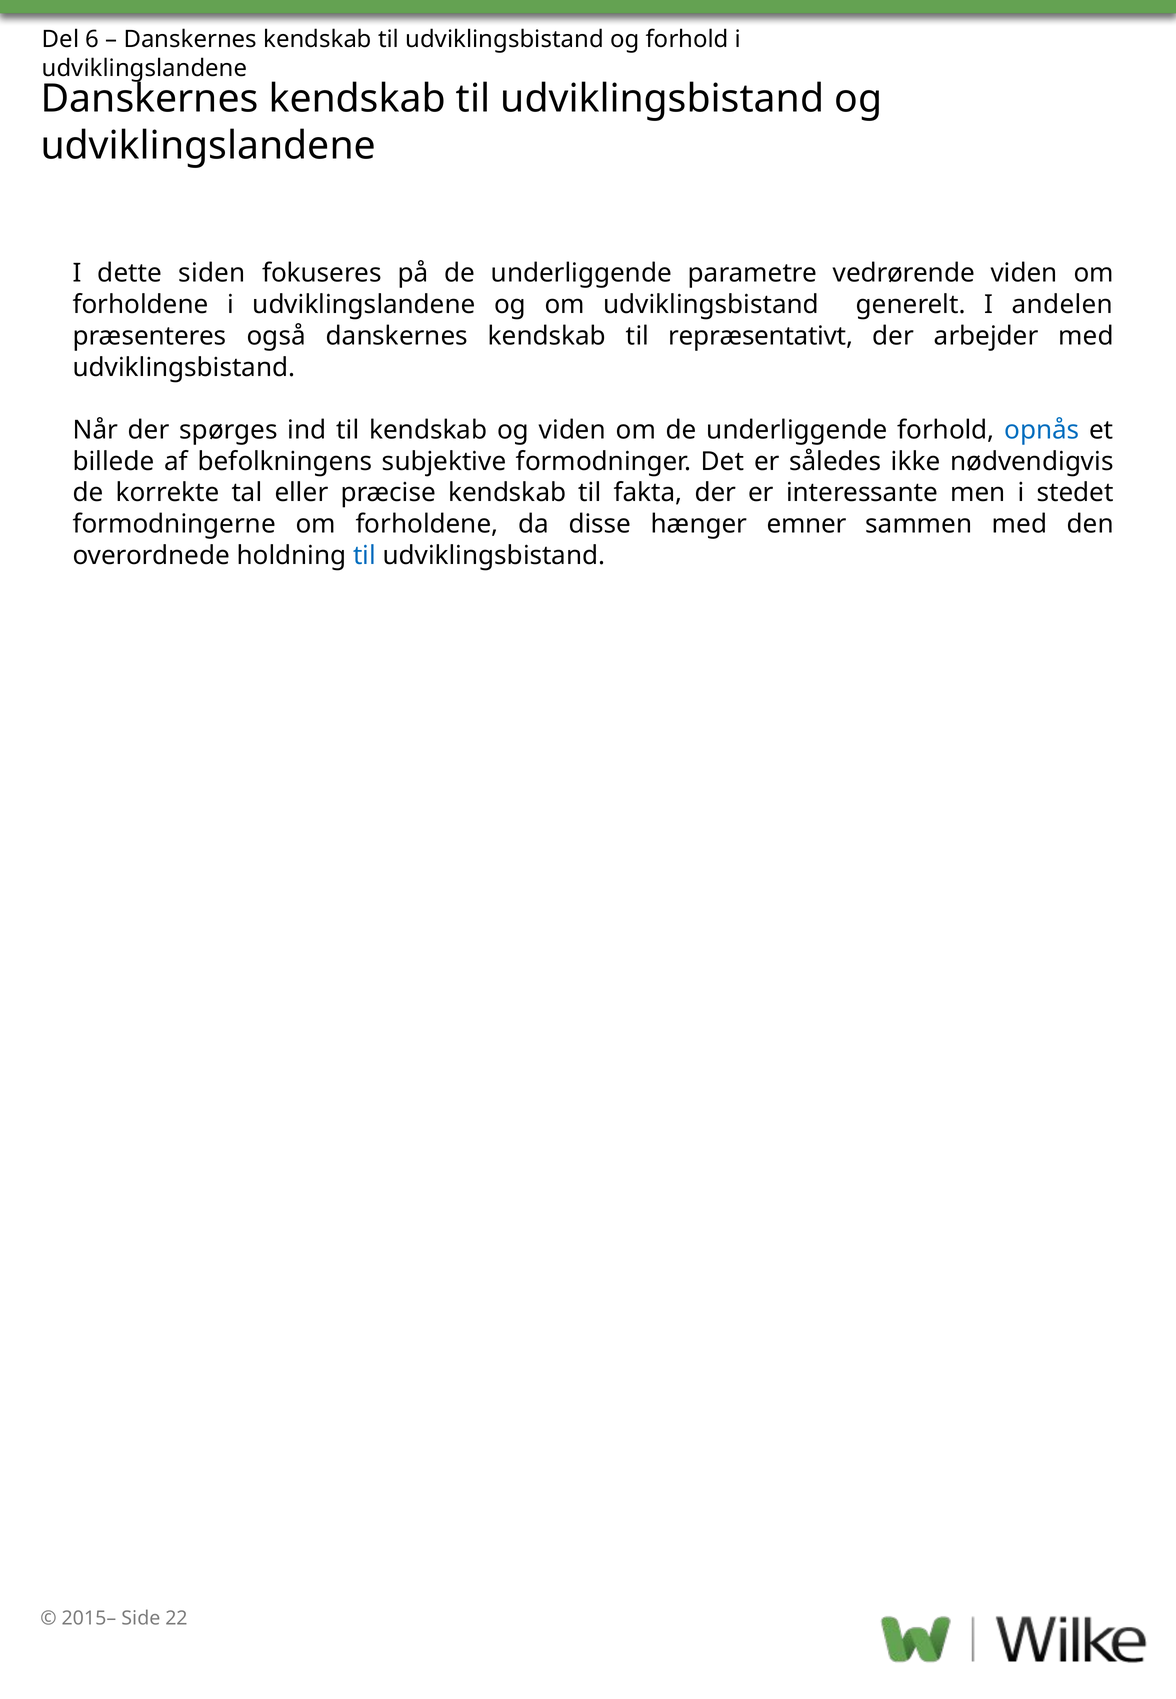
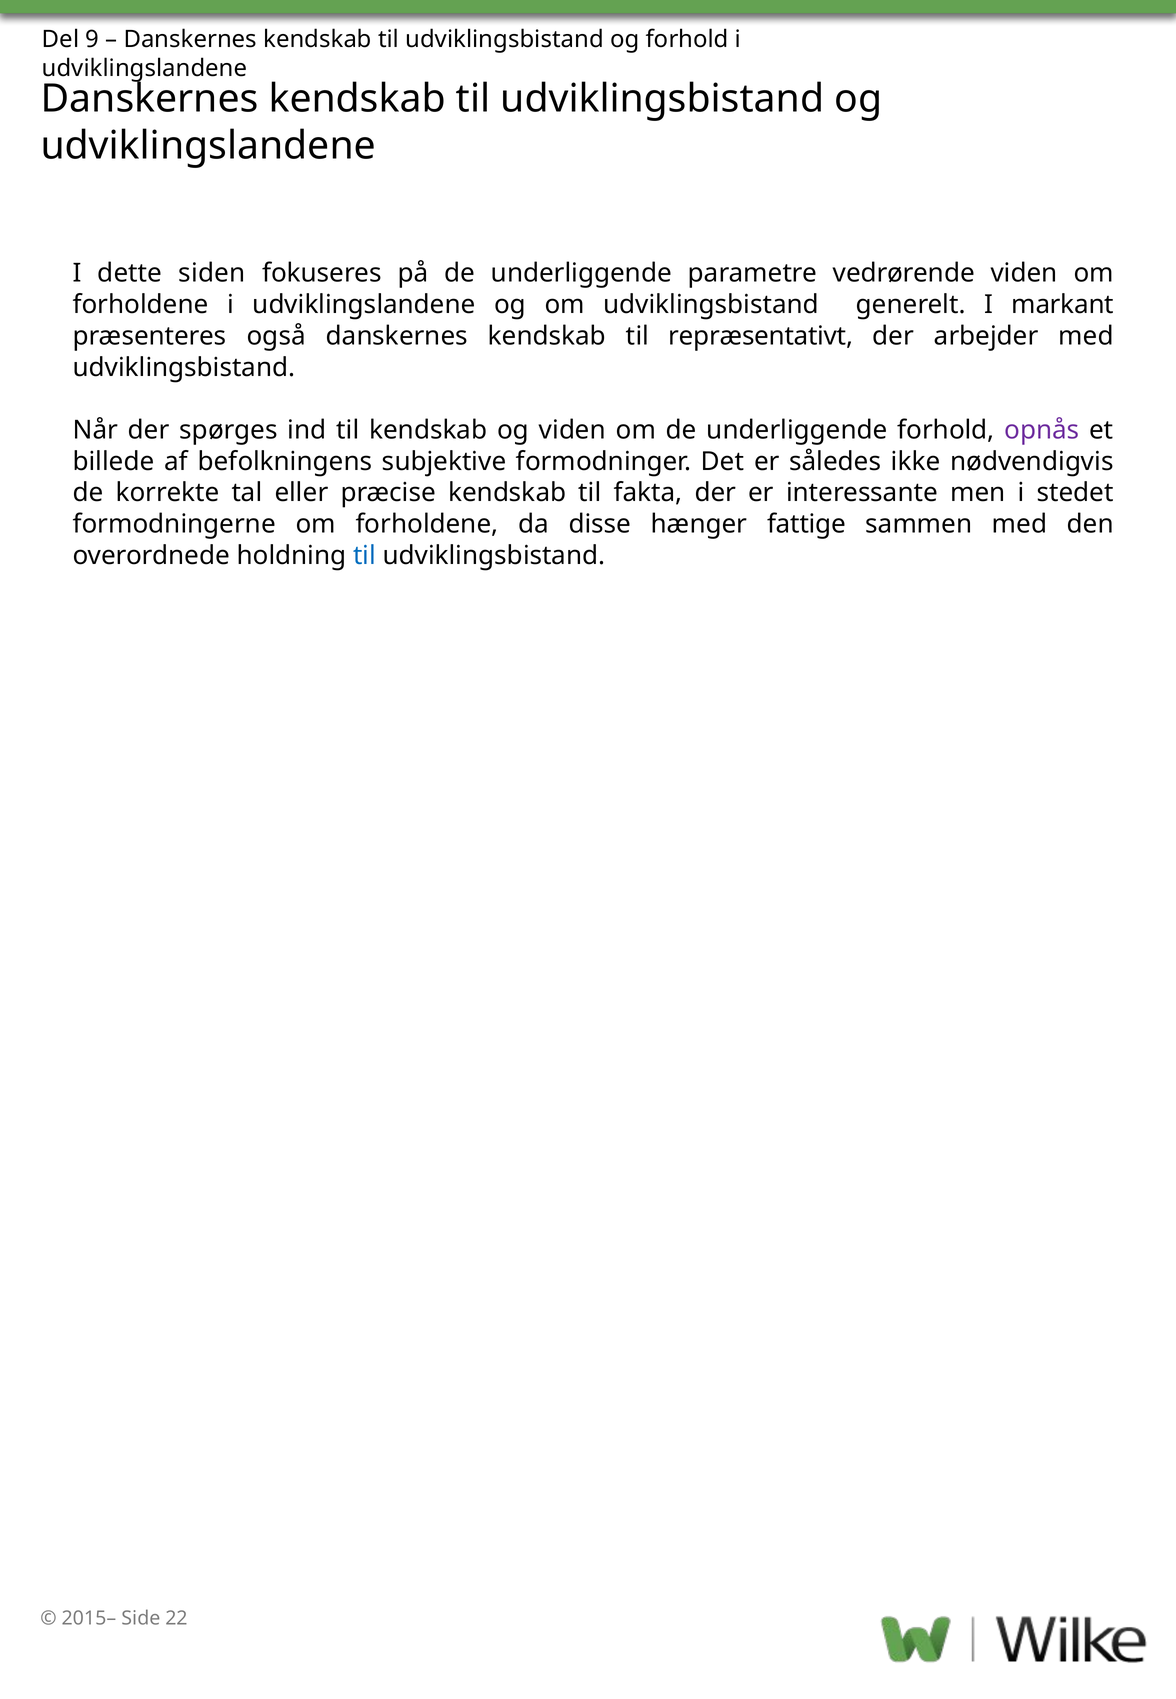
6: 6 -> 9
andelen: andelen -> markant
opnås colour: blue -> purple
emner: emner -> fattige
